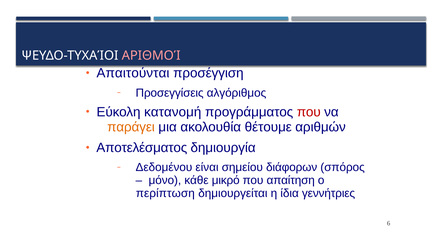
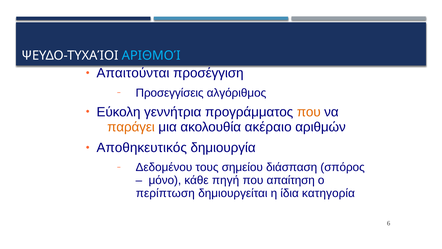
ΑΡΙΘΜΟΊ colour: pink -> light blue
κατανομή: κατανομή -> γεννήτρια
που at (309, 112) colour: red -> orange
θέτουμε: θέτουμε -> ακέραιο
Αποτελέσματος: Αποτελέσματος -> Αποθηκευτικός
είναι: είναι -> τους
διάφορων: διάφορων -> διάσπαση
μικρό: μικρό -> πηγή
γεννήτριες: γεννήτριες -> κατηγορία
